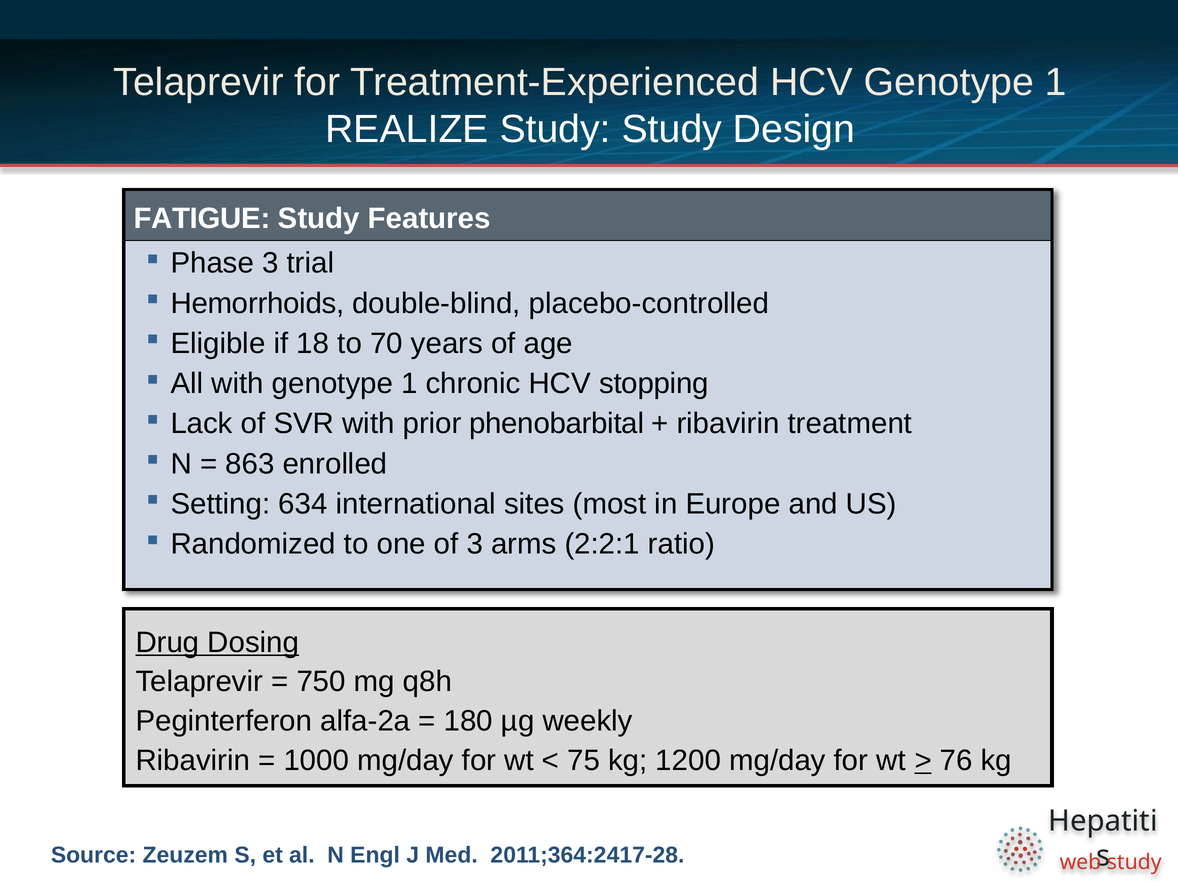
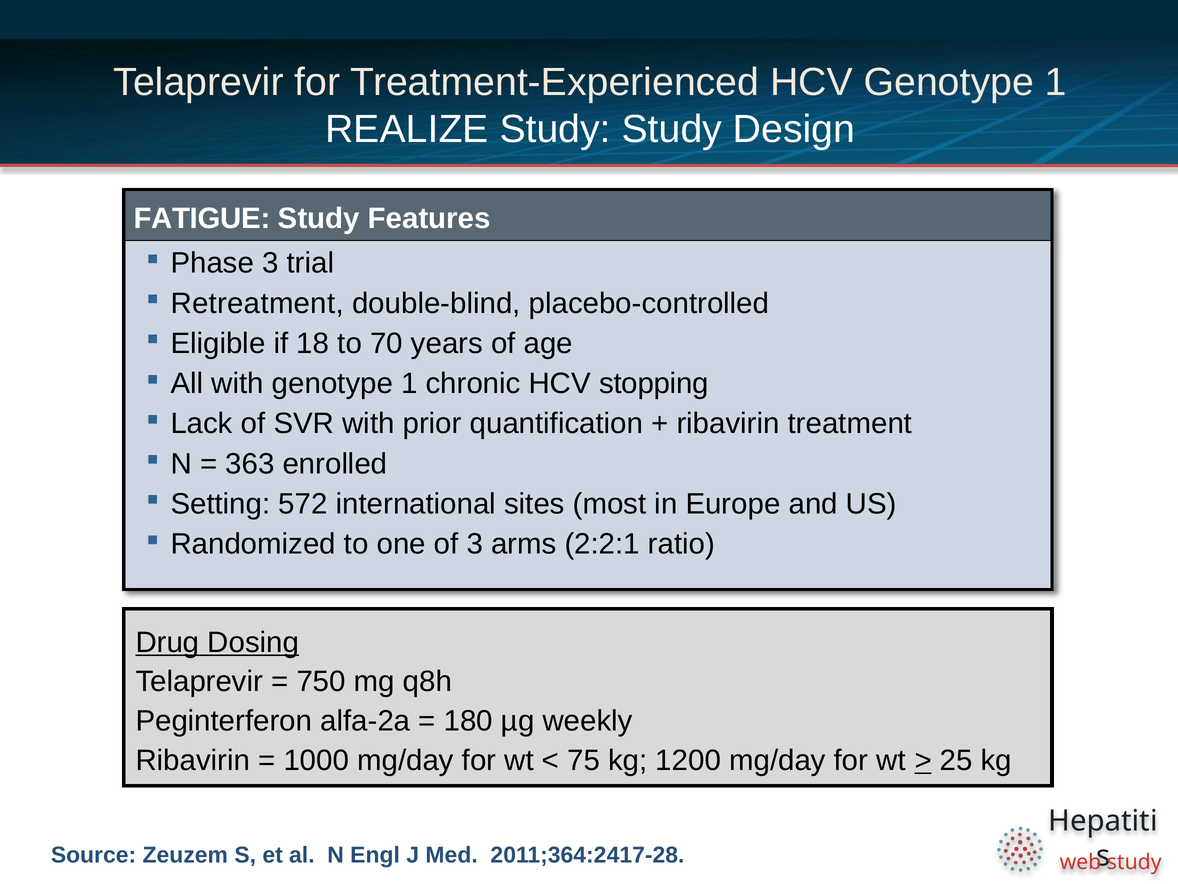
Hemorrhoids: Hemorrhoids -> Retreatment
phenobarbital: phenobarbital -> quantification
863: 863 -> 363
634: 634 -> 572
76: 76 -> 25
